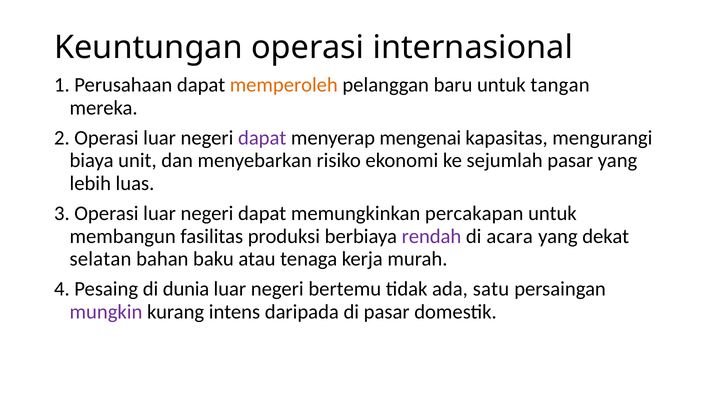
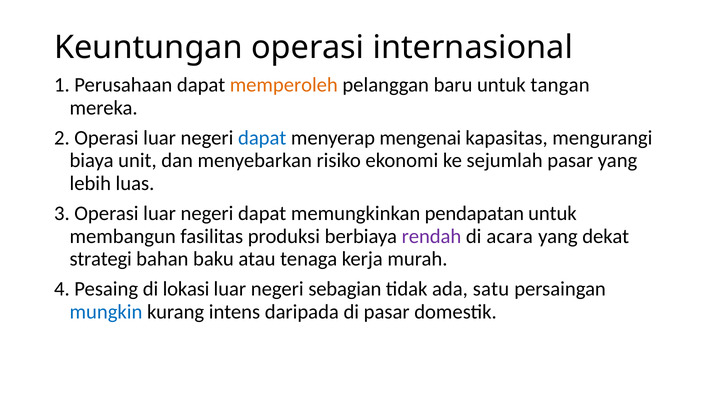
dapat at (262, 138) colour: purple -> blue
percakapan: percakapan -> pendapatan
selatan: selatan -> strategi
dunia: dunia -> lokasi
bertemu: bertemu -> sebagian
mungkin colour: purple -> blue
